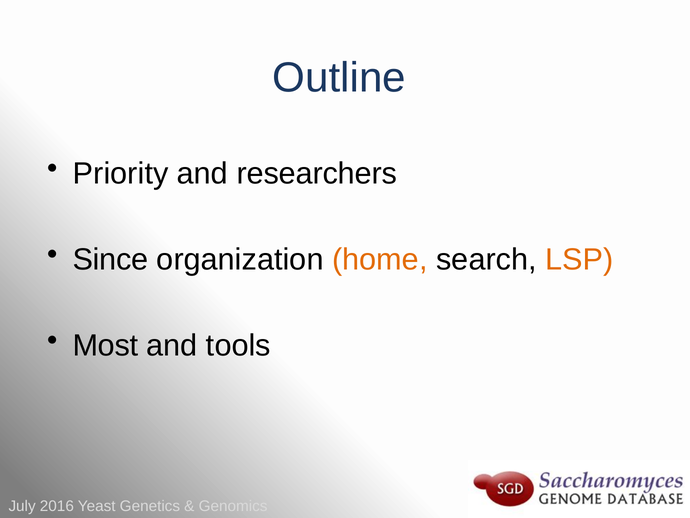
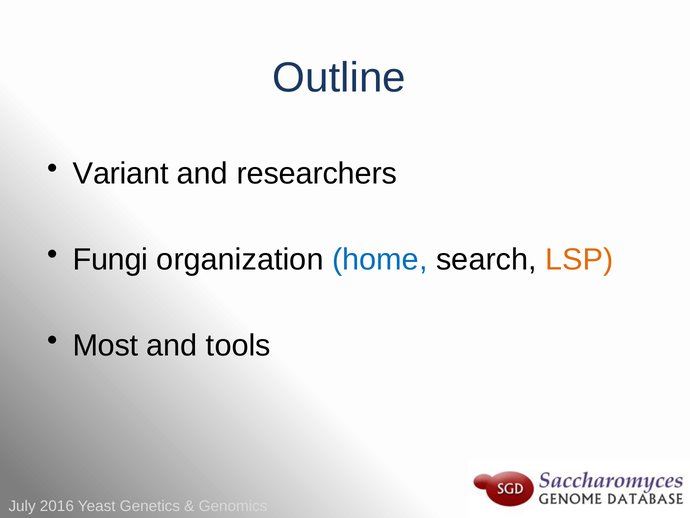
Priority: Priority -> Variant
Since: Since -> Fungi
home colour: orange -> blue
